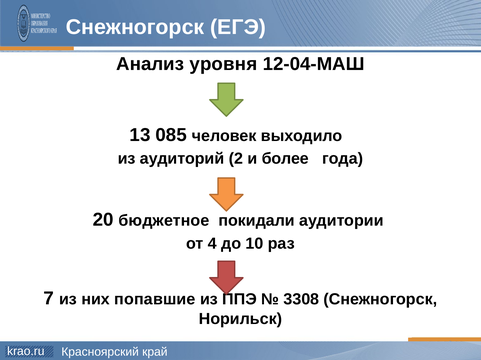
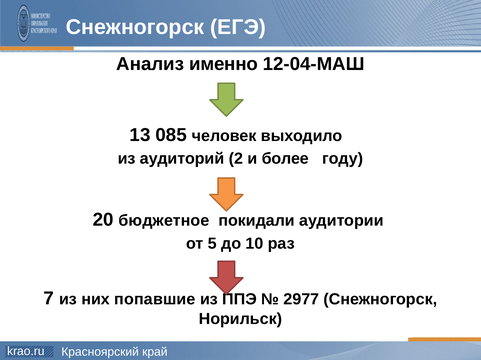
уровня: уровня -> именно
более года: года -> году
4: 4 -> 5
3308: 3308 -> 2977
